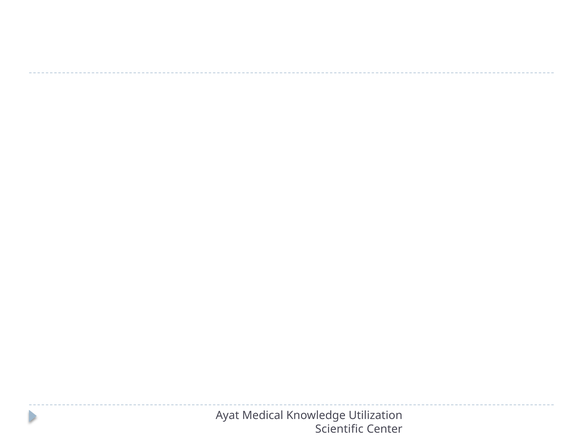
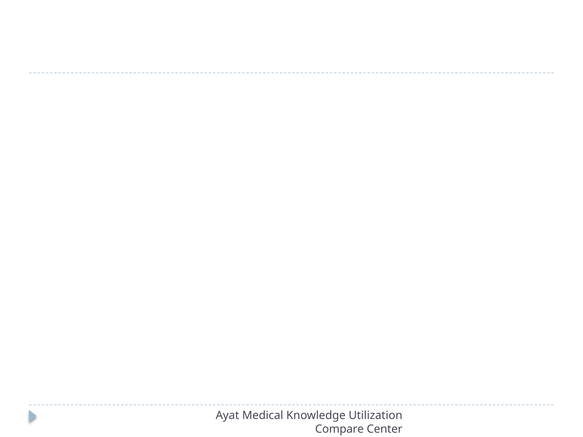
Scientific: Scientific -> Compare
